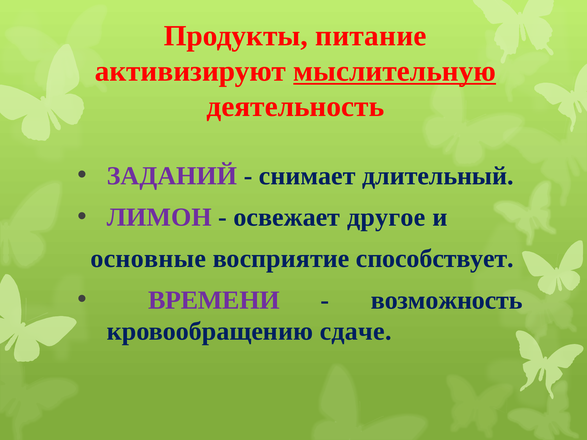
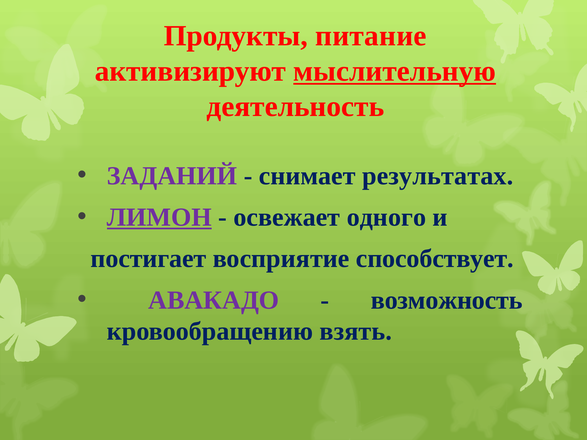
длительный: длительный -> результатах
ЛИМОН underline: none -> present
другое: другое -> одного
основные: основные -> постигает
ВРЕМЕНИ: ВРЕМЕНИ -> АВАКАДО
сдаче: сдаче -> взять
